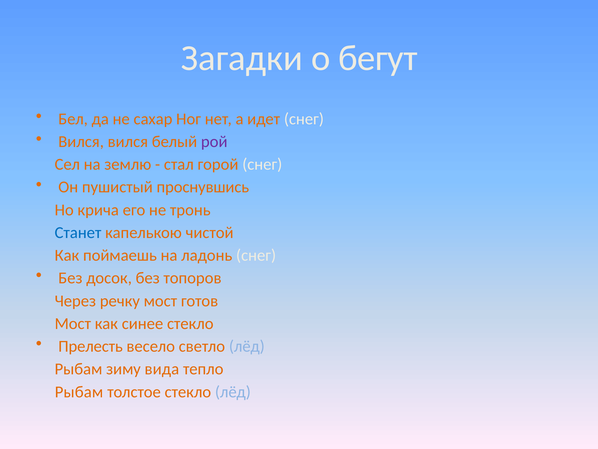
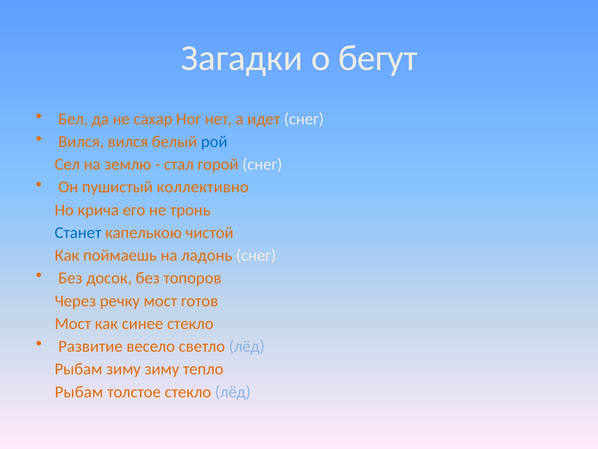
рой colour: purple -> blue
проснувшись: проснувшись -> коллективно
Прелесть: Прелесть -> Развитие
зиму вида: вида -> зиму
